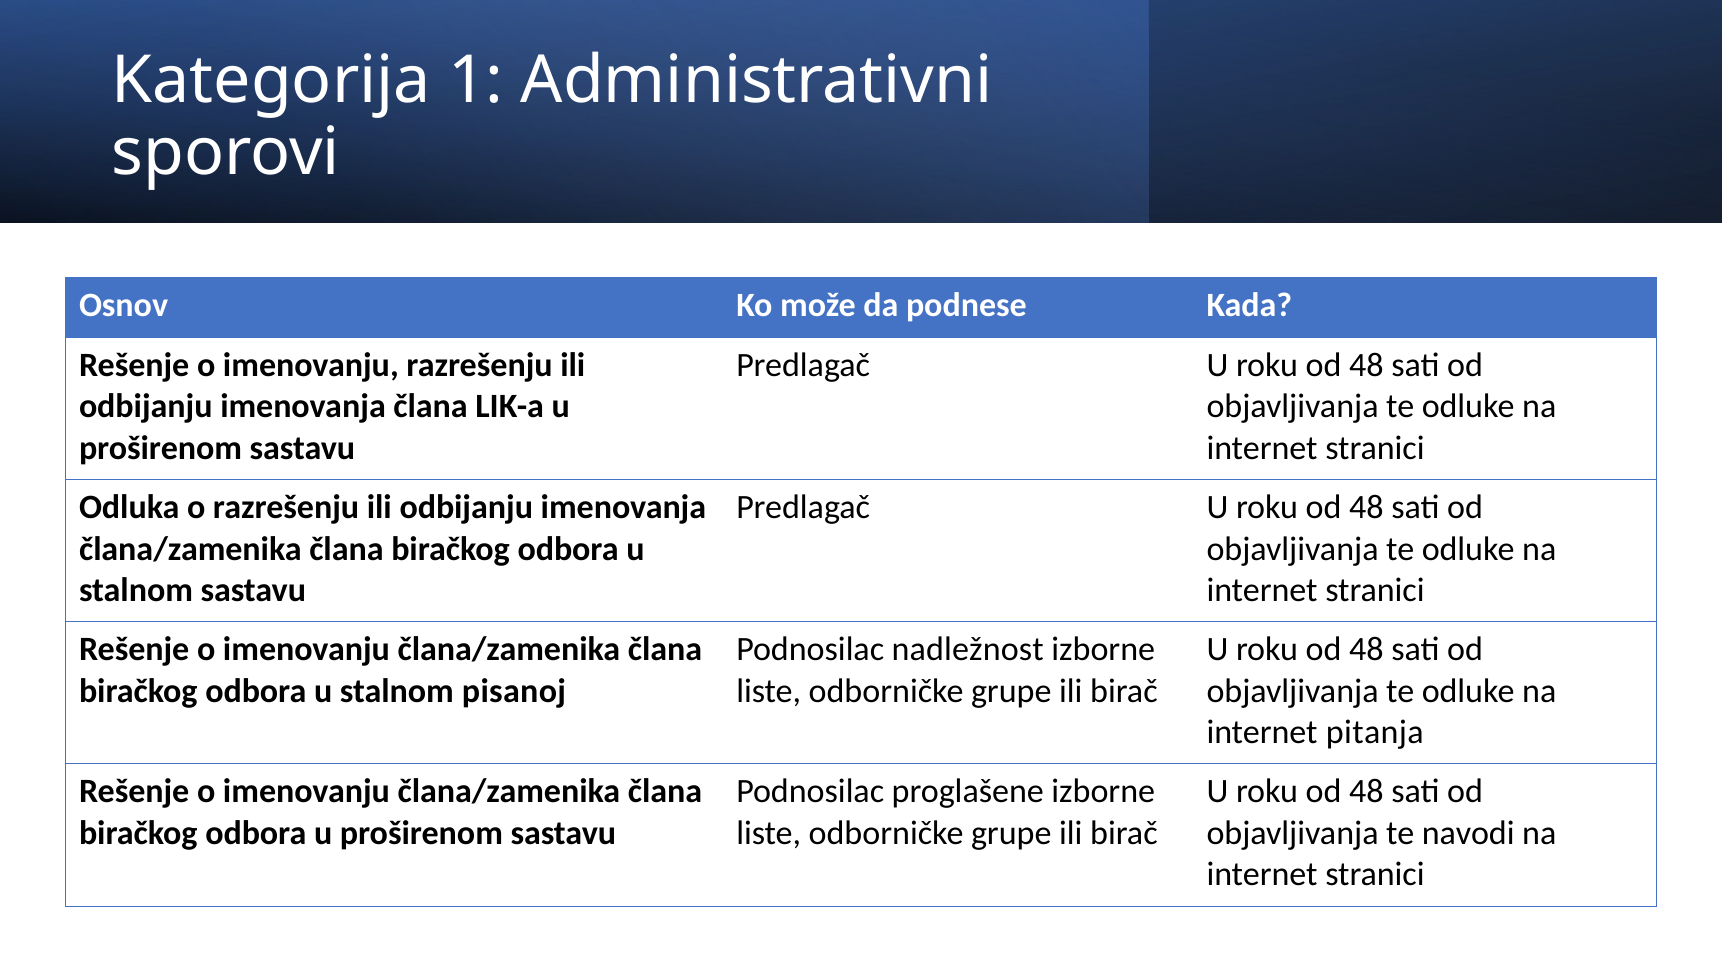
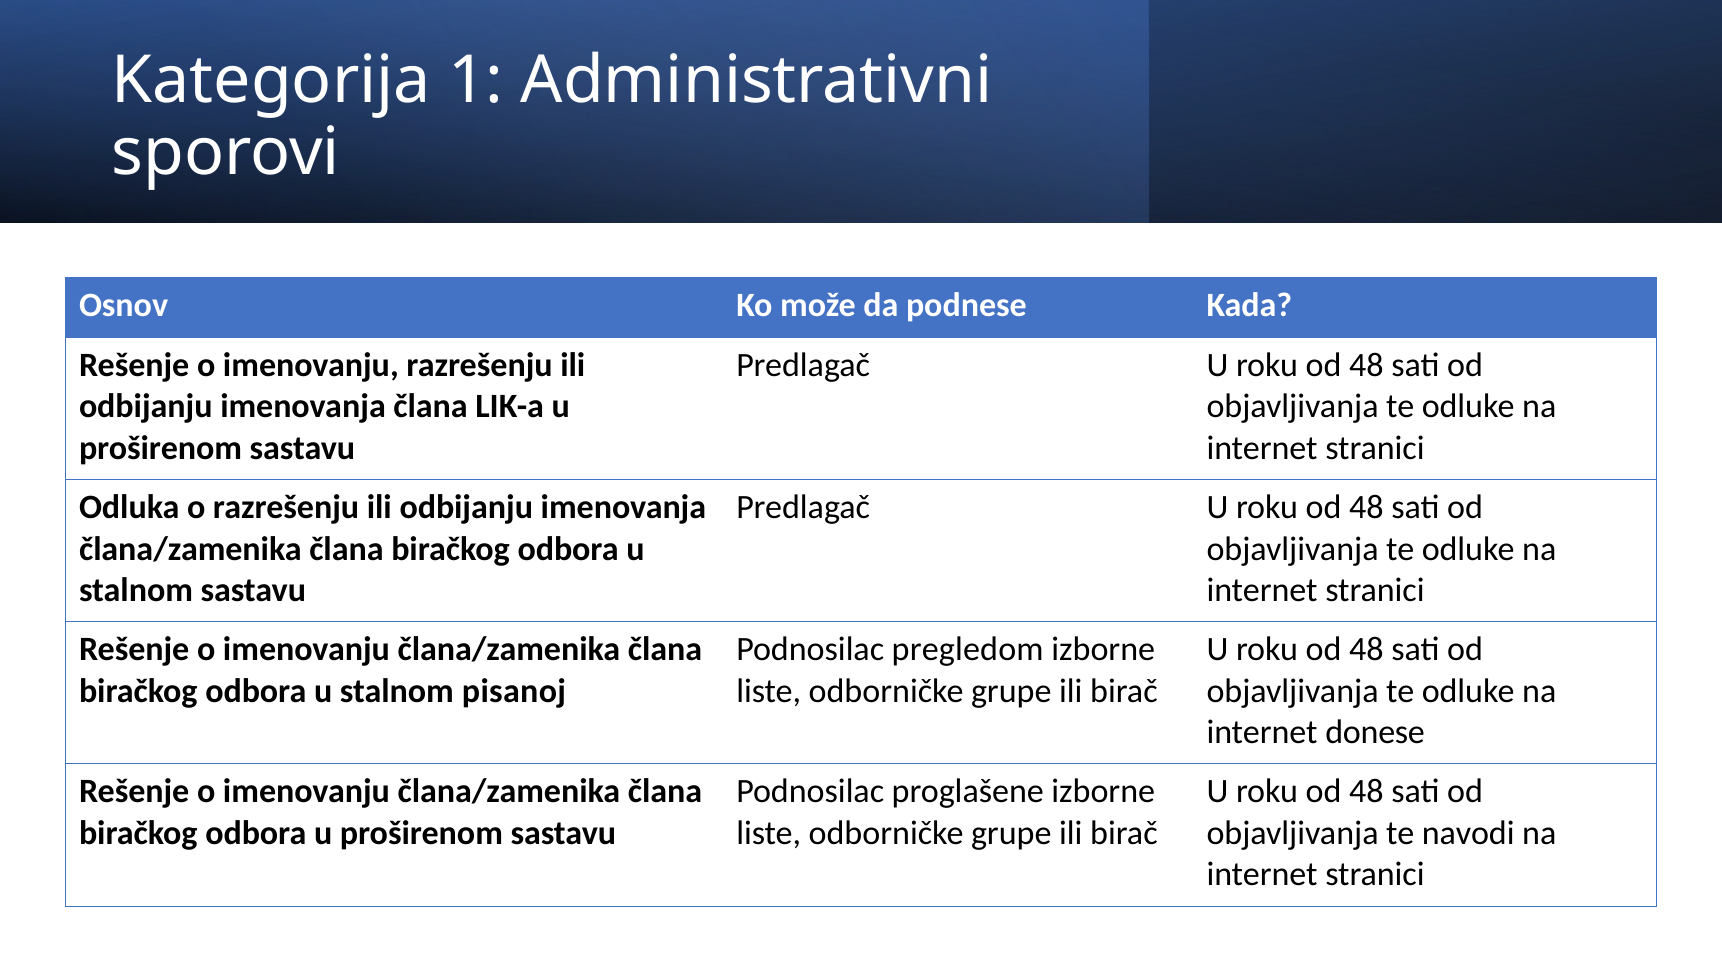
nadležnost: nadležnost -> pregledom
pitanja: pitanja -> donese
